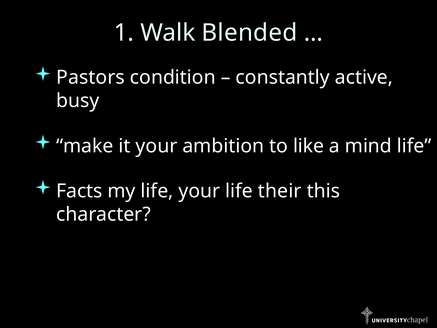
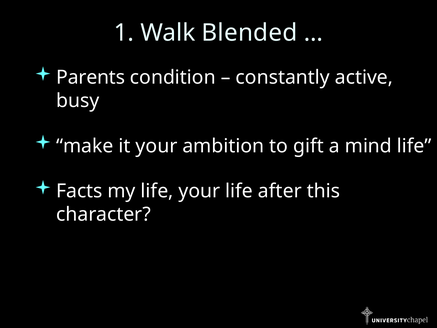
Pastors: Pastors -> Parents
like: like -> gift
their: their -> after
